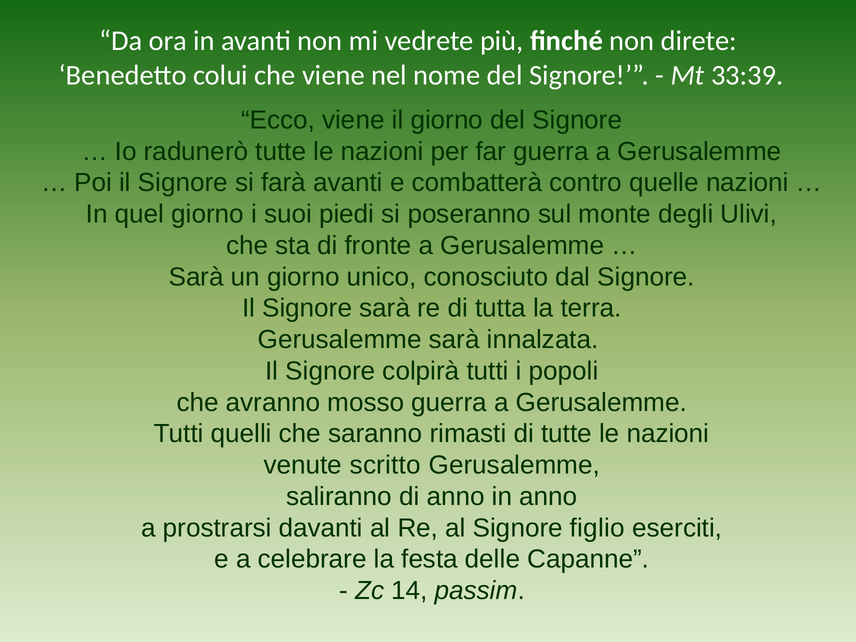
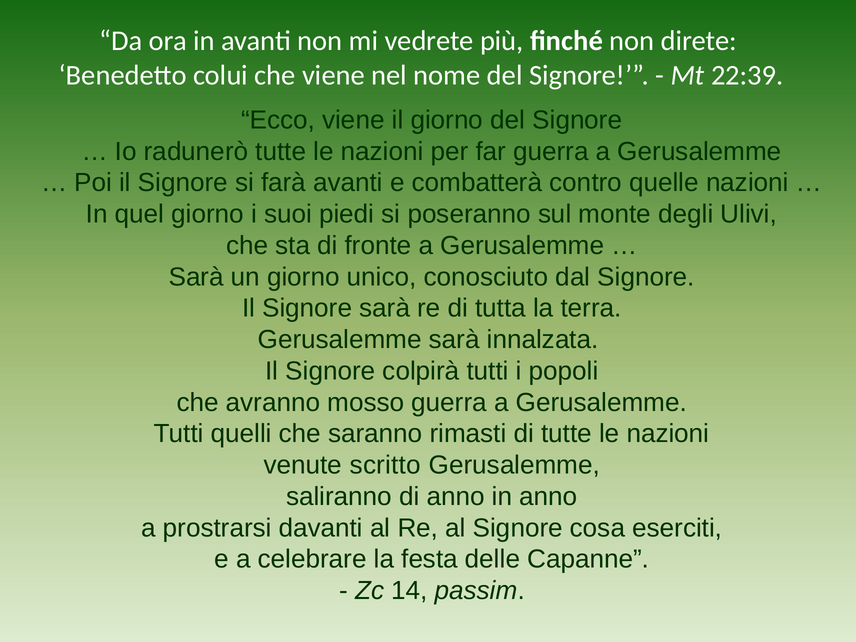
33:39: 33:39 -> 22:39
figlio: figlio -> cosa
